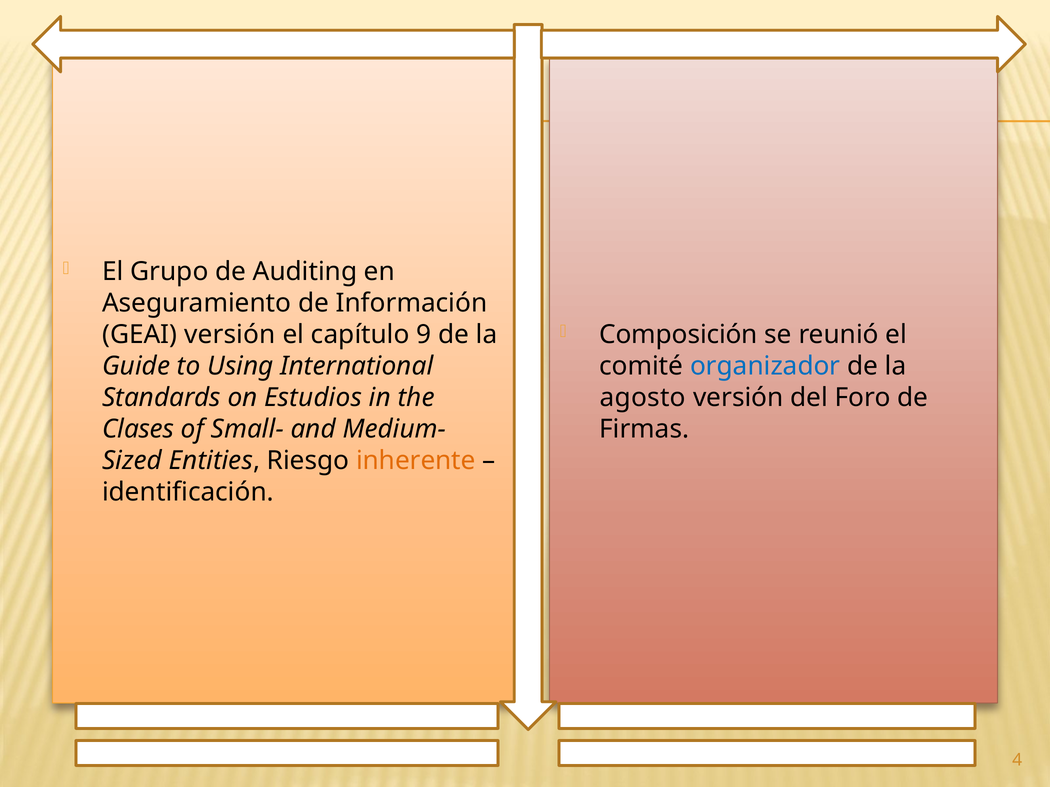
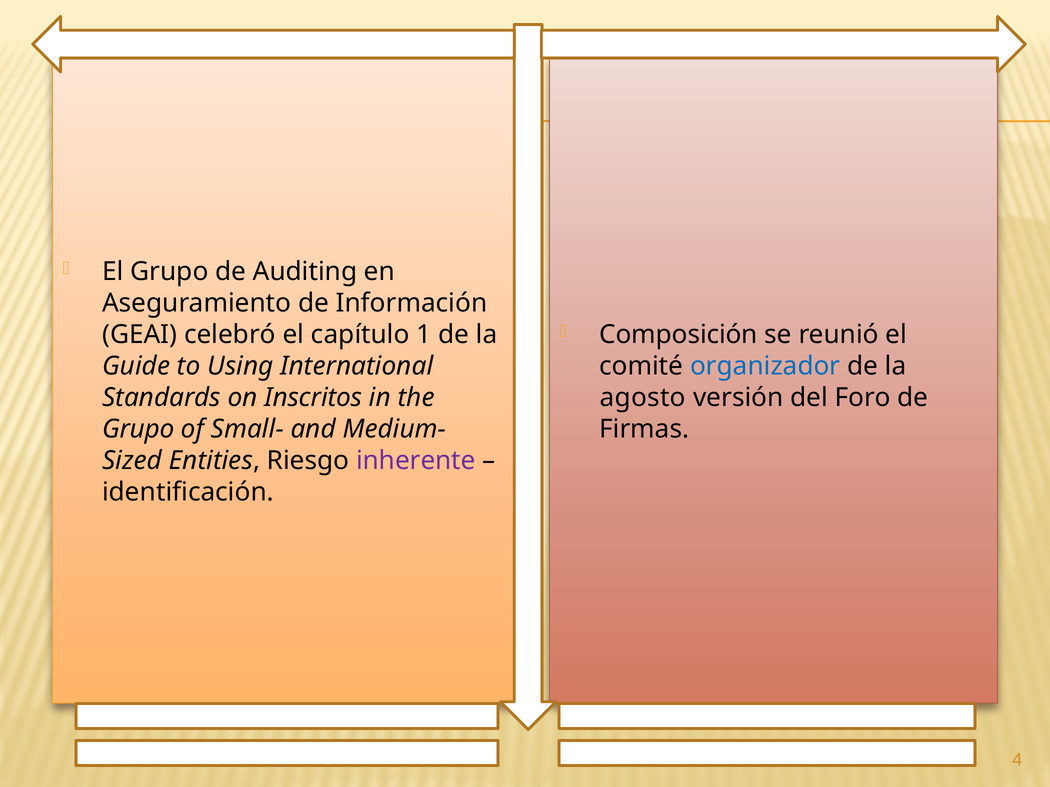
GEAI versión: versión -> celebró
9: 9 -> 1
Estudios: Estudios -> Inscritos
Clases at (138, 429): Clases -> Grupo
inherente colour: orange -> purple
